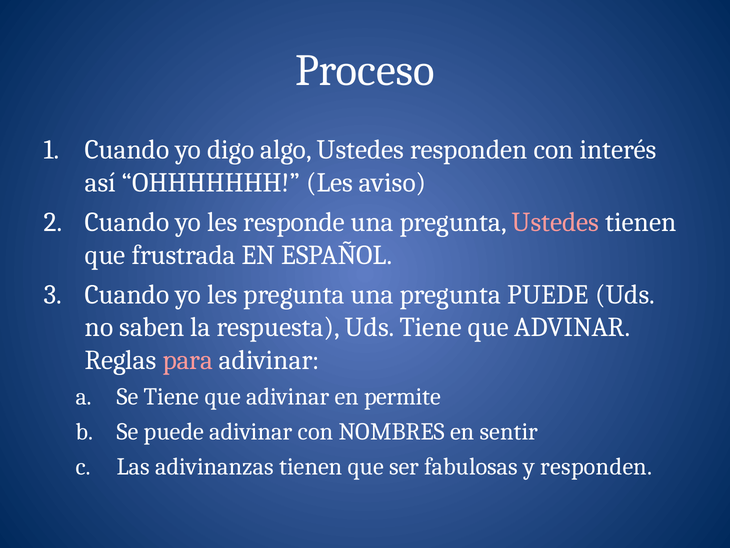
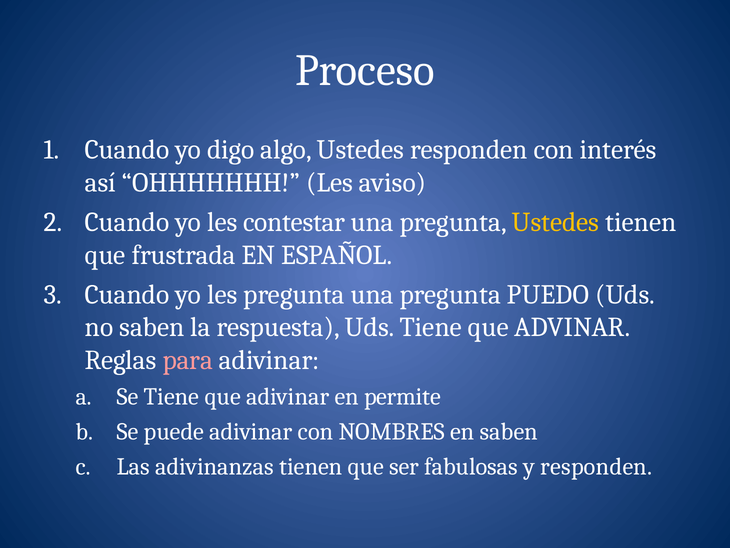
responde: responde -> contestar
Ustedes at (556, 222) colour: pink -> yellow
pregunta PUEDE: PUEDE -> PUEDO
en sentir: sentir -> saben
